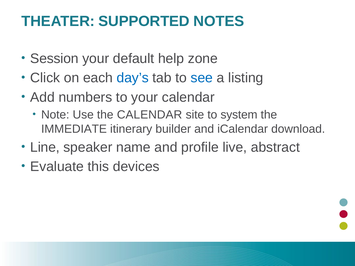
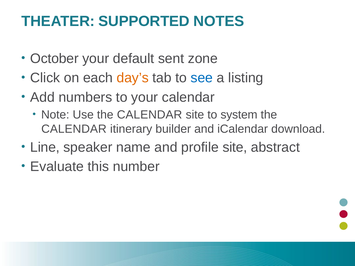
Session: Session -> October
help: help -> sent
day’s colour: blue -> orange
IMMEDIATE at (74, 129): IMMEDIATE -> CALENDAR
profile live: live -> site
devices: devices -> number
